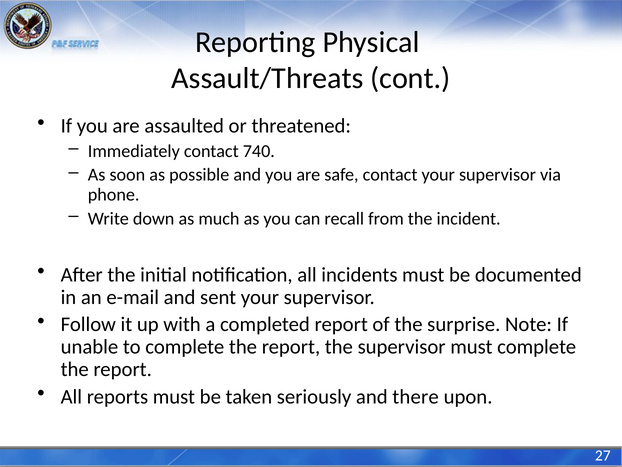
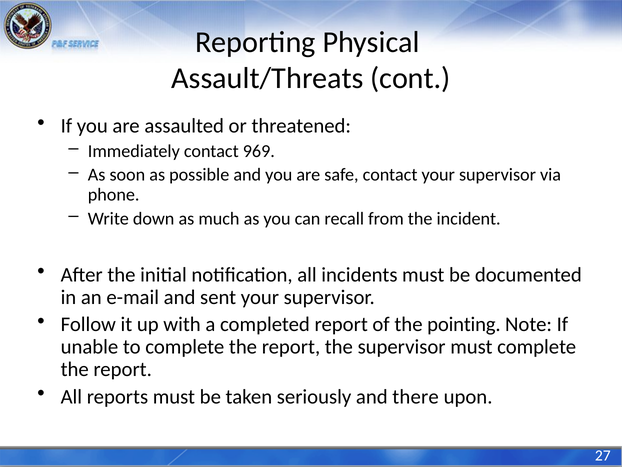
740: 740 -> 969
surprise: surprise -> pointing
